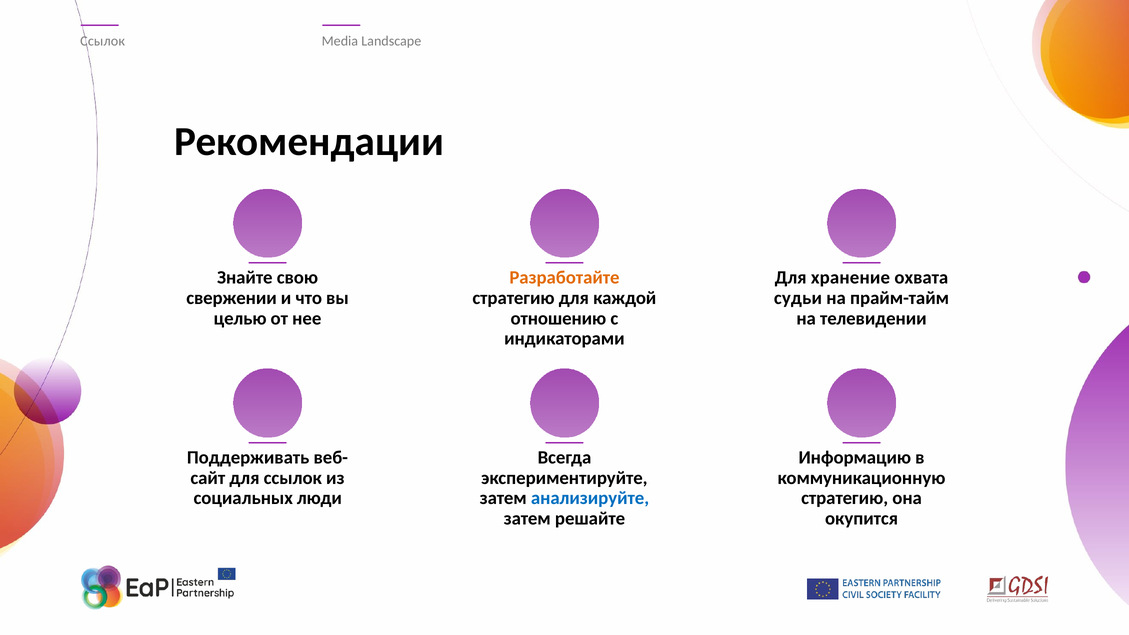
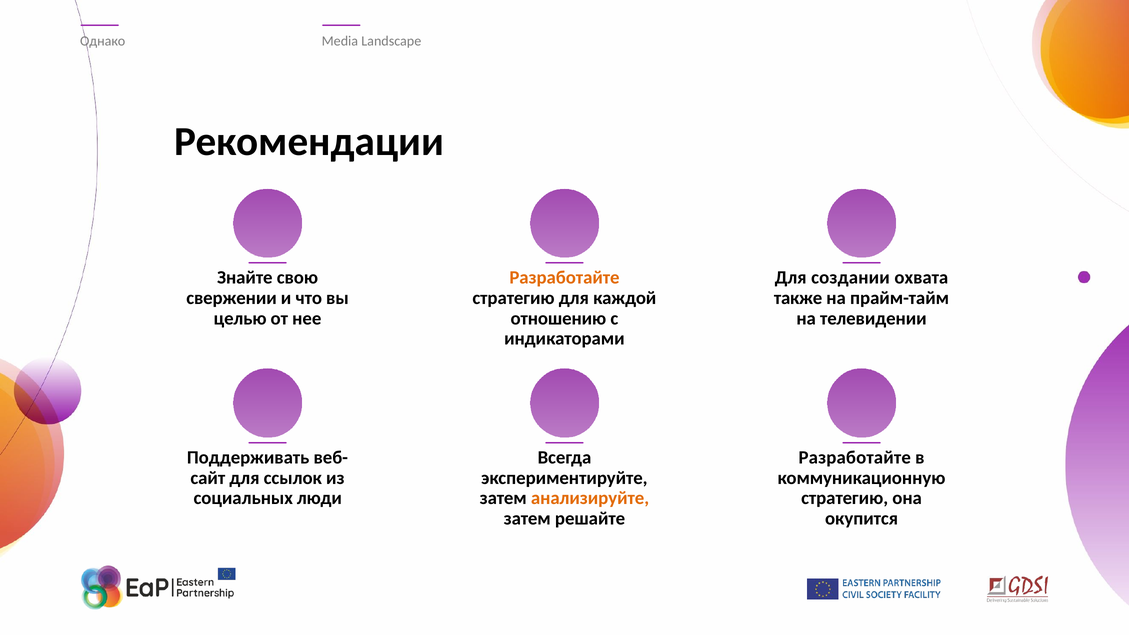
Ссылок at (103, 41): Ссылок -> Однако
хранение: хранение -> создании
судьи: судьи -> также
Информацию at (855, 458): Информацию -> Разработайте
анализируйте colour: blue -> orange
